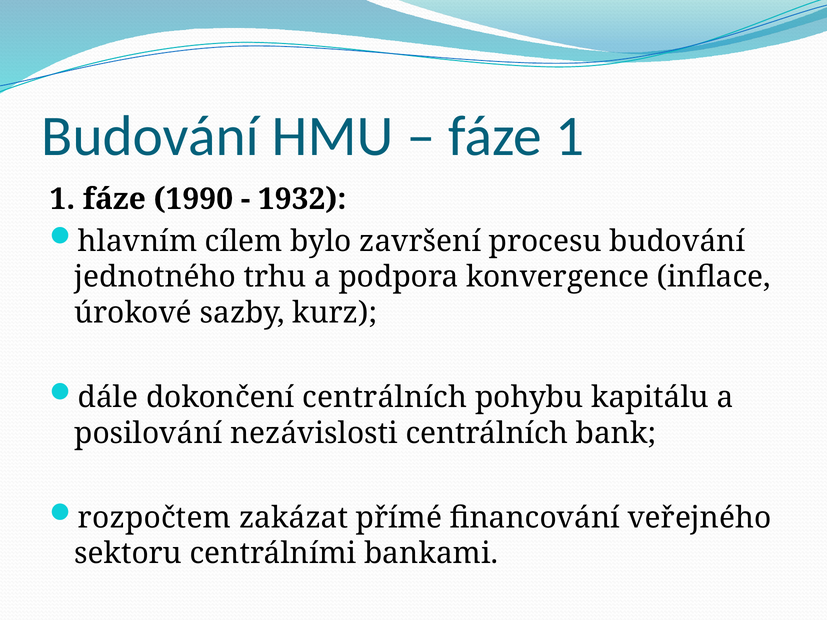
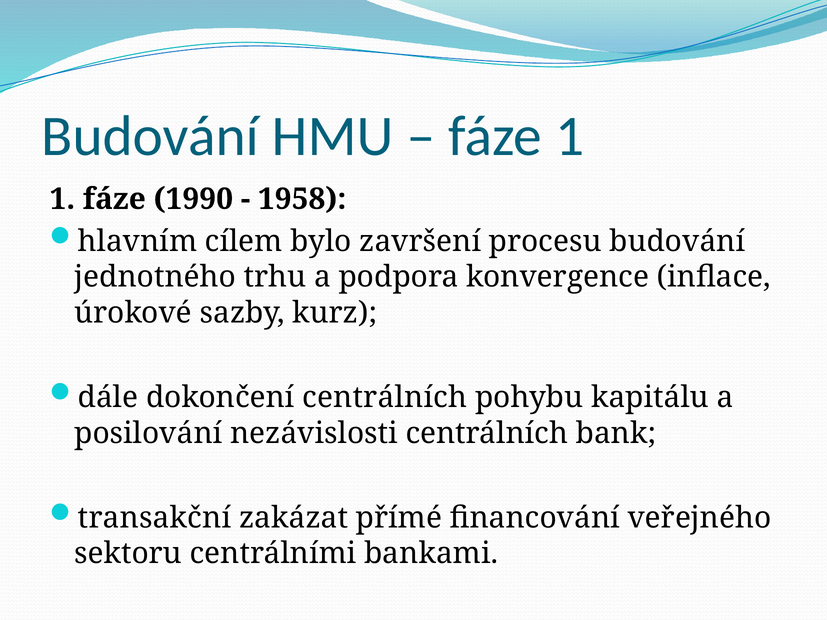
1932: 1932 -> 1958
rozpočtem: rozpočtem -> transakční
